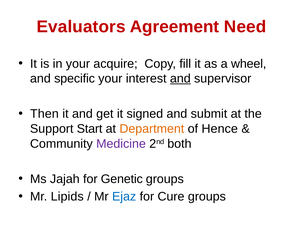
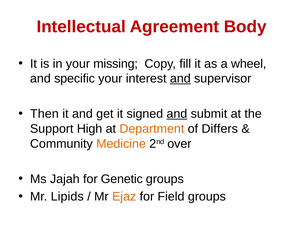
Evaluators: Evaluators -> Intellectual
Need: Need -> Body
acquire: acquire -> missing
and at (177, 114) underline: none -> present
Start: Start -> High
Hence: Hence -> Differs
Medicine colour: purple -> orange
both: both -> over
Ejaz colour: blue -> orange
Cure: Cure -> Field
